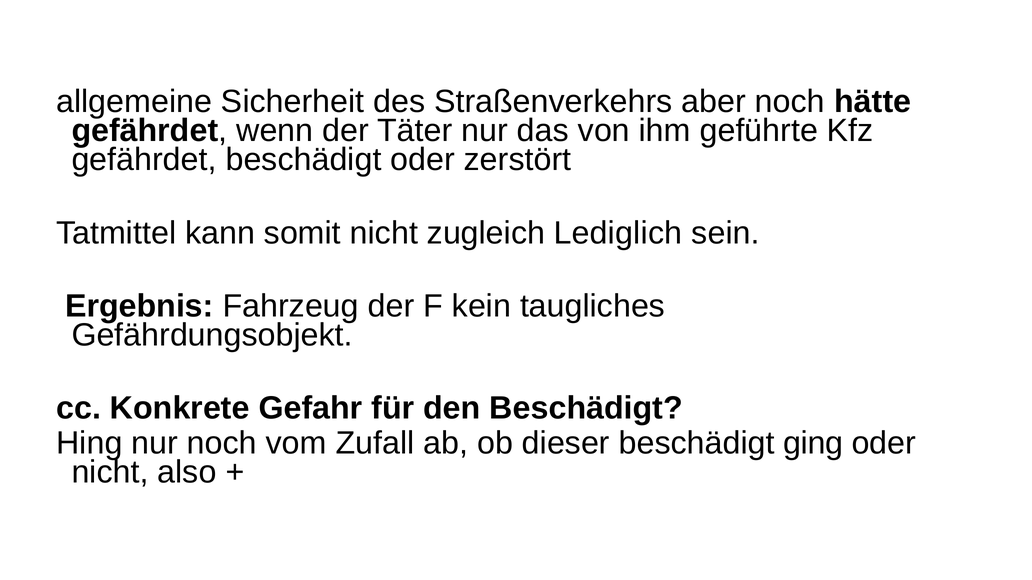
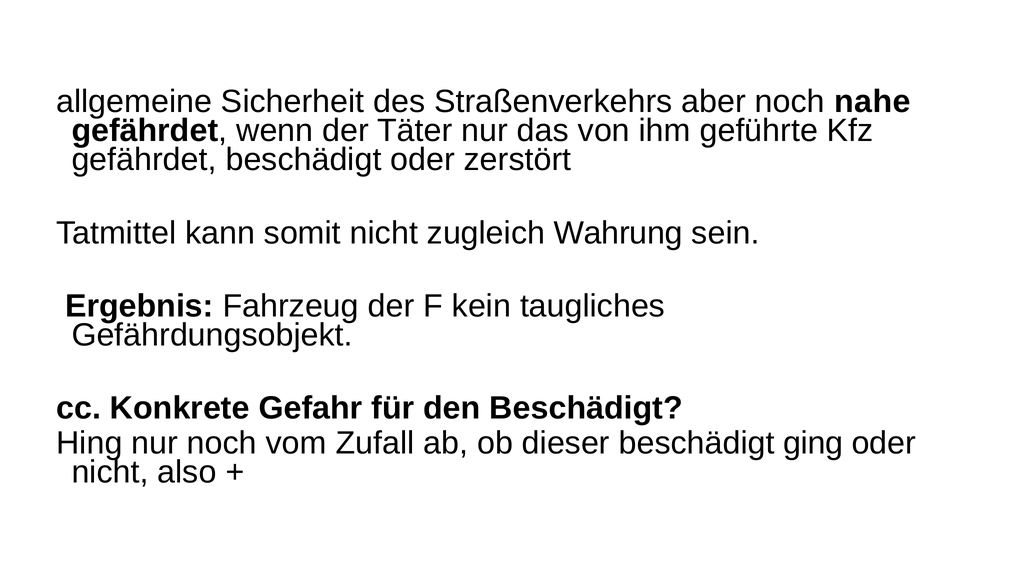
hätte: hätte -> nahe
Lediglich: Lediglich -> Wahrung
